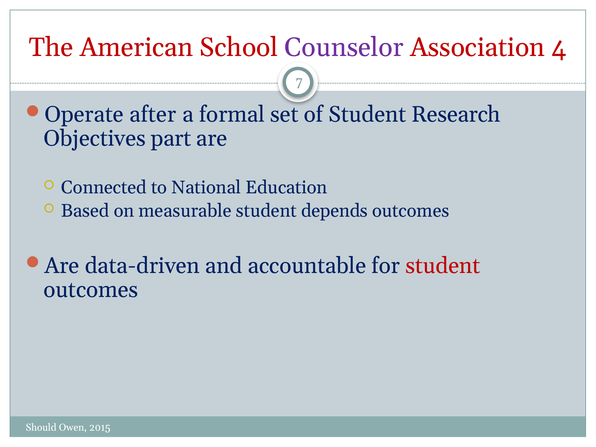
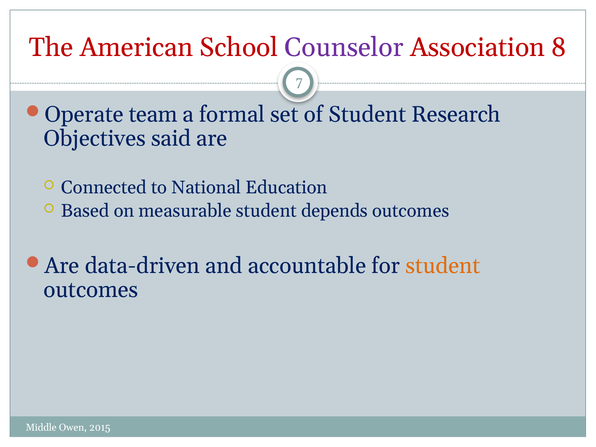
4: 4 -> 8
after: after -> team
part: part -> said
student at (443, 266) colour: red -> orange
Should: Should -> Middle
